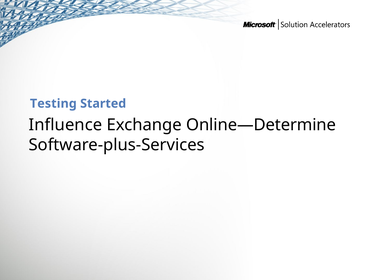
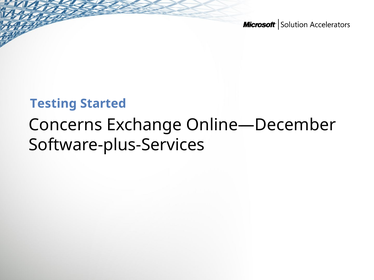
Influence: Influence -> Concerns
Online—Determine: Online—Determine -> Online—December
